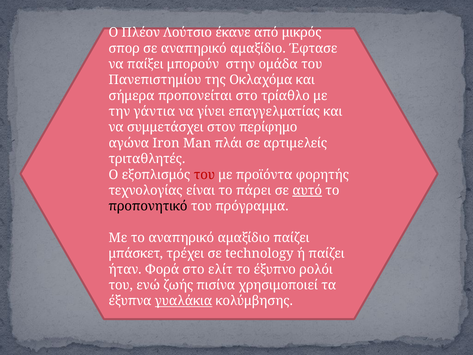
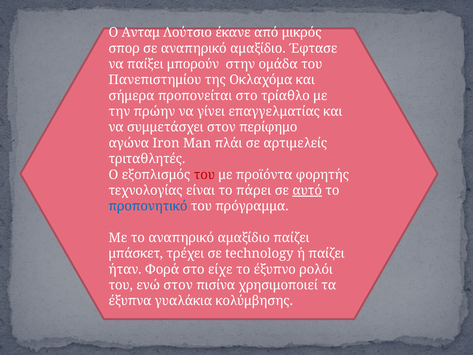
Πλέον: Πλέον -> Ανταμ
γάντια: γάντια -> πρώην
προπονητικό colour: black -> blue
ελίτ: ελίτ -> είχε
ενώ ζωής: ζωής -> στον
γυαλάκια underline: present -> none
